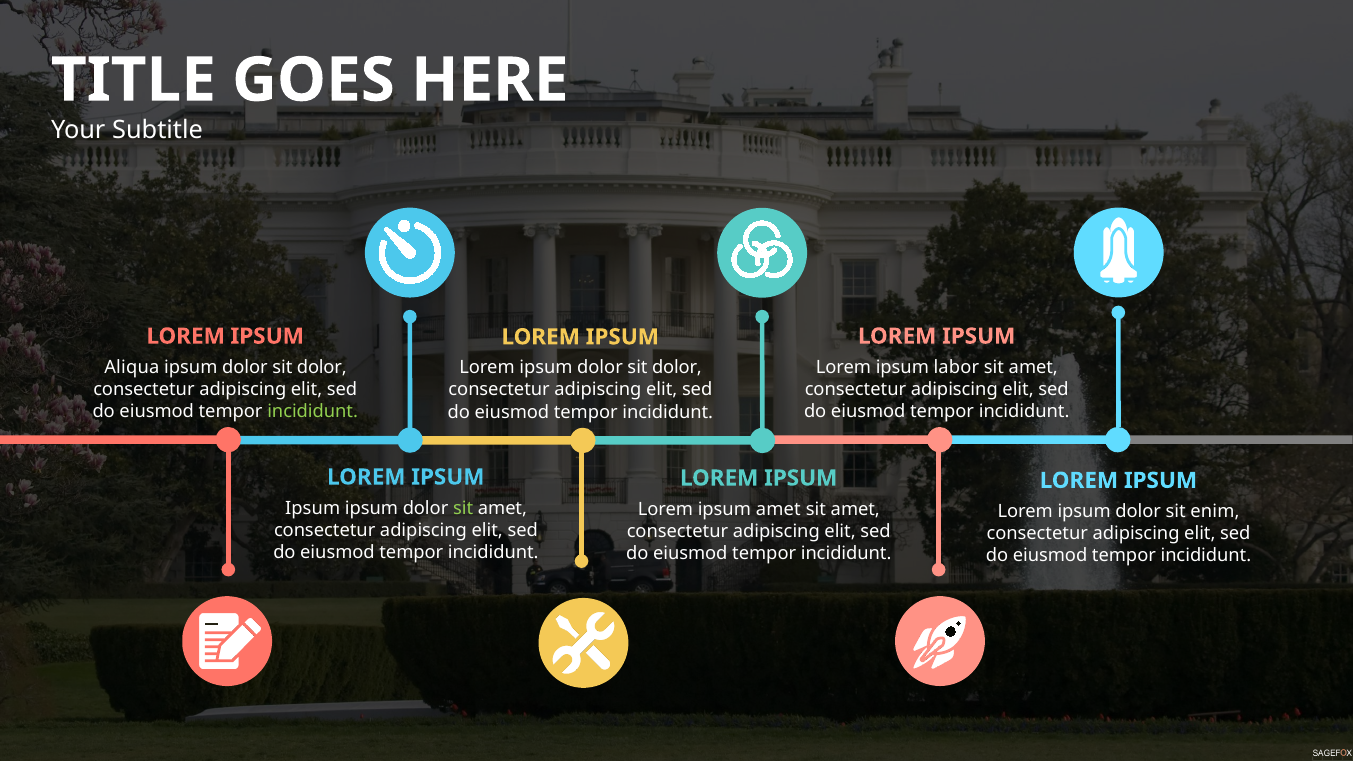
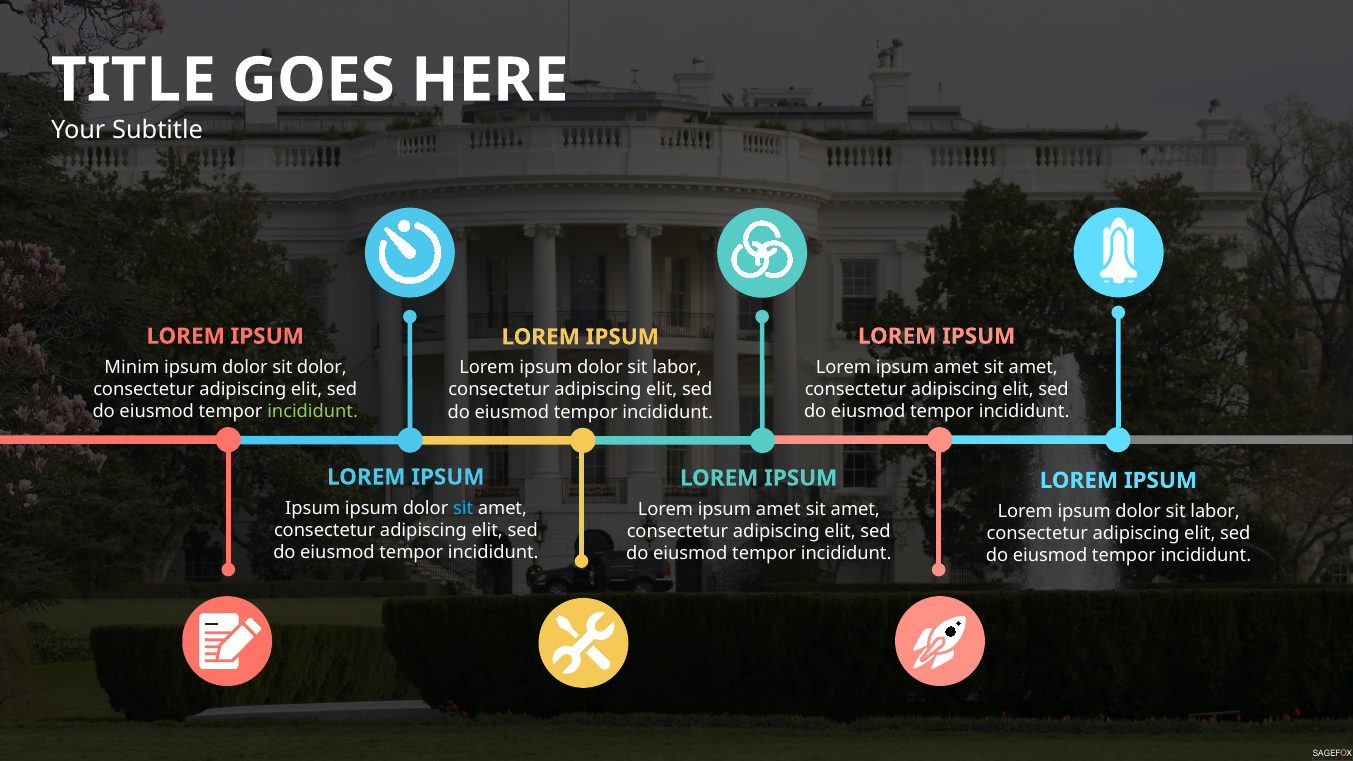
Aliqua: Aliqua -> Minim
labor at (956, 367): labor -> amet
dolor at (677, 368): dolor -> labor
sit at (463, 508) colour: light green -> light blue
enim at (1215, 511): enim -> labor
